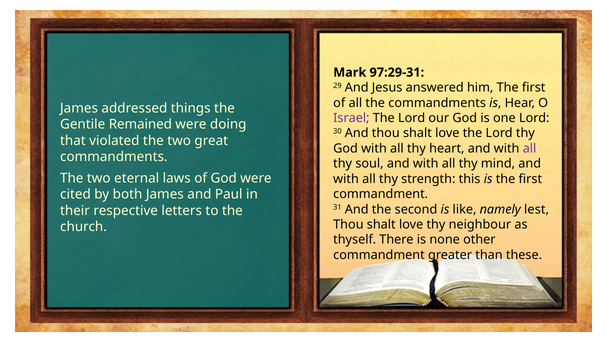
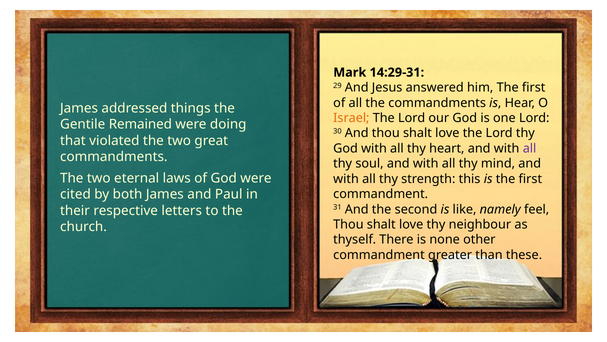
97:29-31: 97:29-31 -> 14:29-31
Israel colour: purple -> orange
lest: lest -> feel
